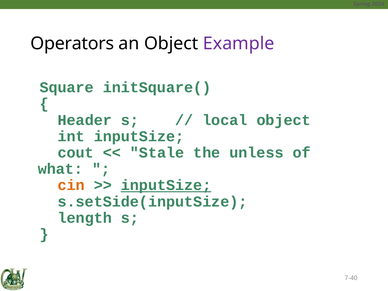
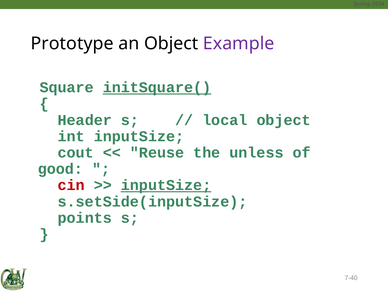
Operators: Operators -> Prototype
initSquare( underline: none -> present
Stale: Stale -> Reuse
what: what -> good
cin colour: orange -> red
length: length -> points
